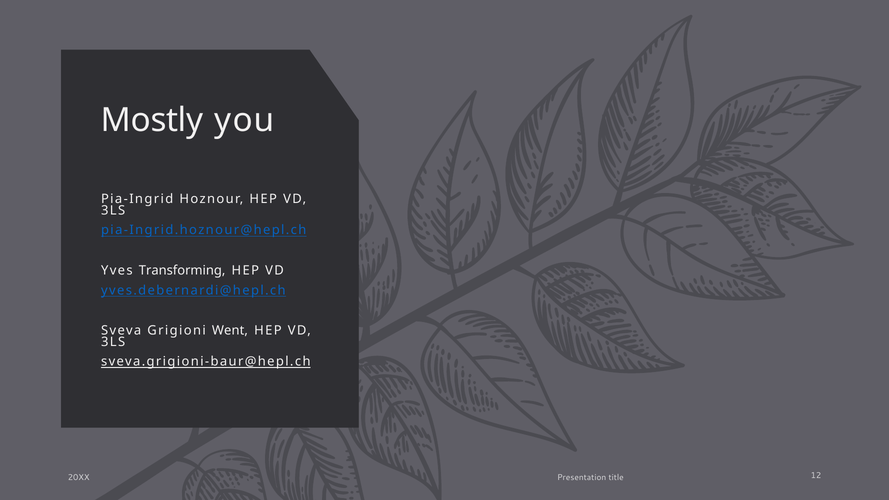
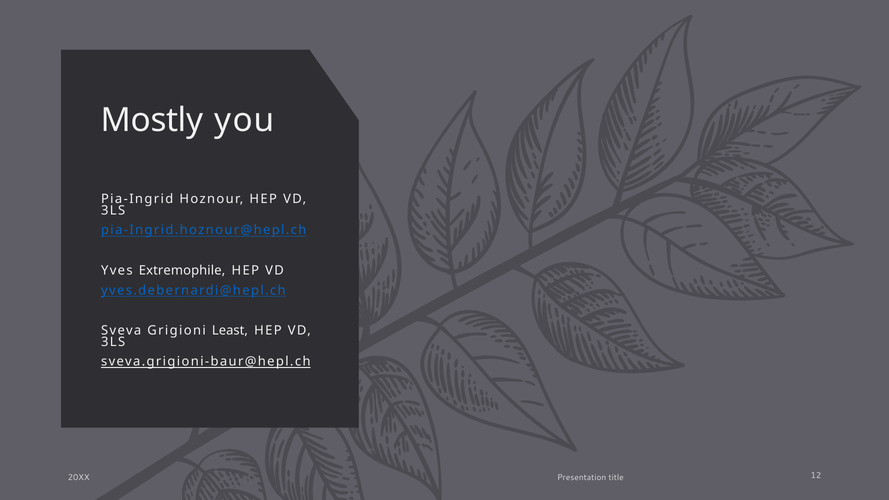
Transforming: Transforming -> Extremophile
Went: Went -> Least
